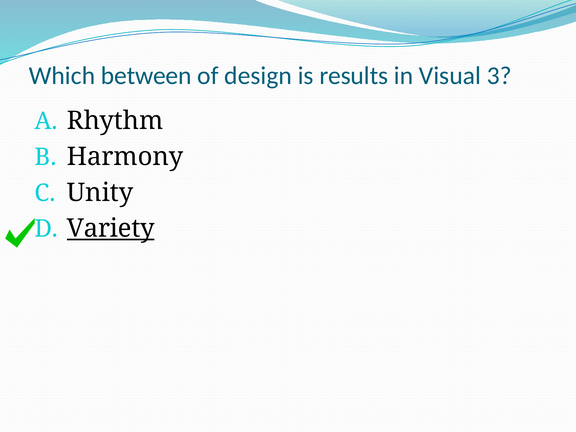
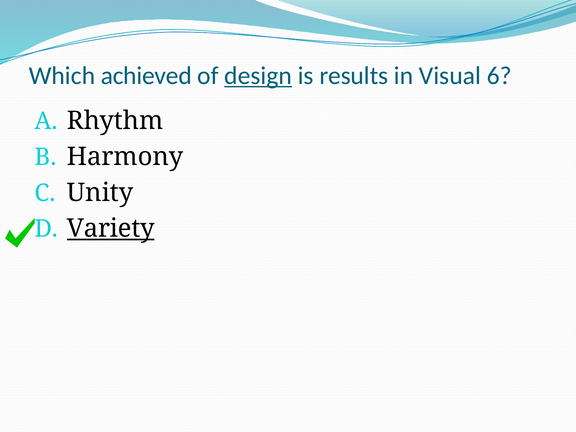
between: between -> achieved
design underline: none -> present
3: 3 -> 6
